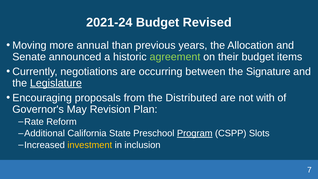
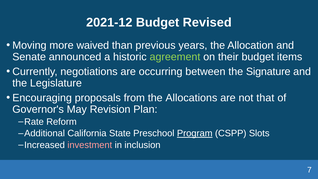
2021-24: 2021-24 -> 2021-12
annual: annual -> waived
Legislature underline: present -> none
Distributed: Distributed -> Allocations
with: with -> that
investment colour: yellow -> pink
